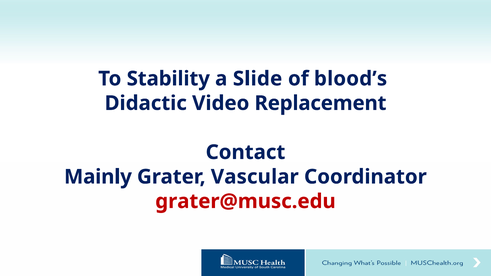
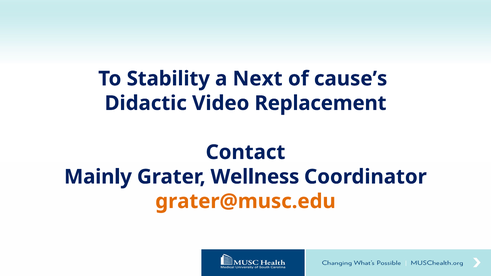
Slide: Slide -> Next
blood’s: blood’s -> cause’s
Vascular: Vascular -> Wellness
grater@musc.edu colour: red -> orange
